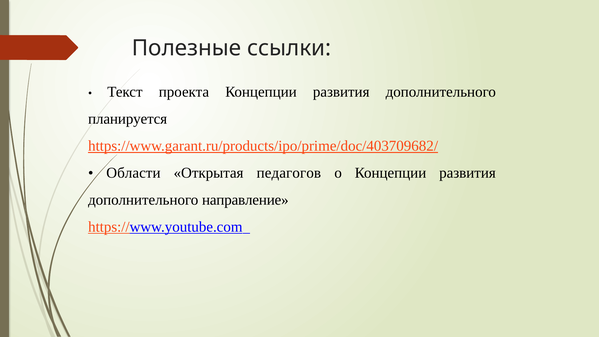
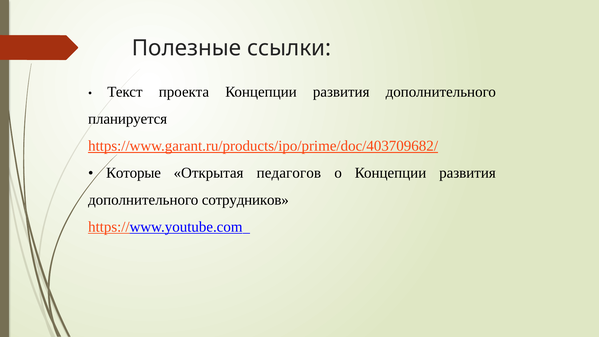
Области: Области -> Которые
направление: направление -> сотрудников
